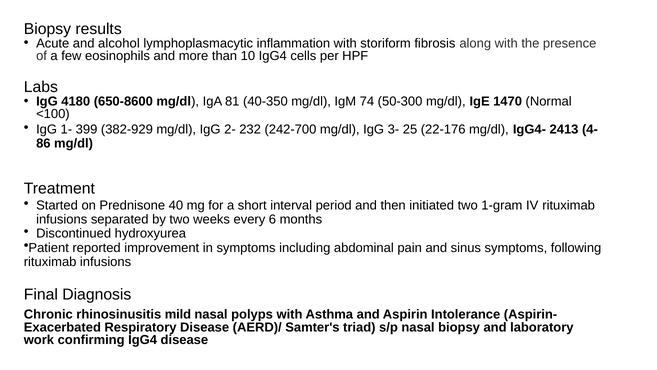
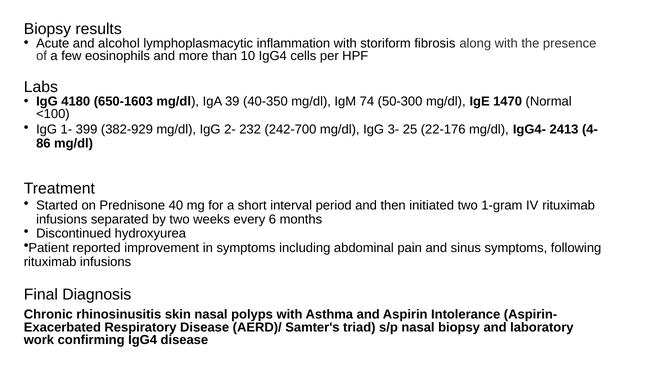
650-8600: 650-8600 -> 650-1603
81: 81 -> 39
mild: mild -> skin
